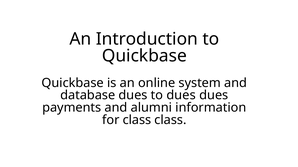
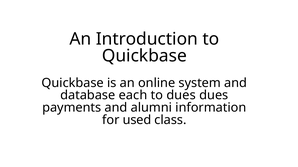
database dues: dues -> each
for class: class -> used
